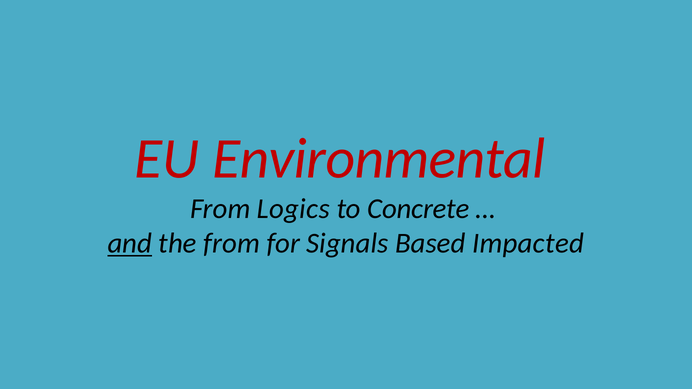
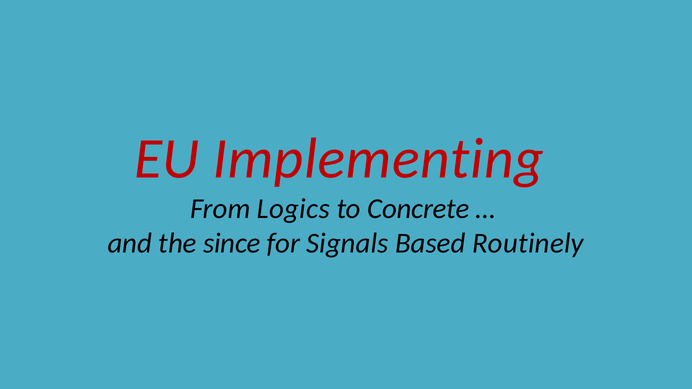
Environmental: Environmental -> Implementing
and underline: present -> none
the from: from -> since
Impacted: Impacted -> Routinely
